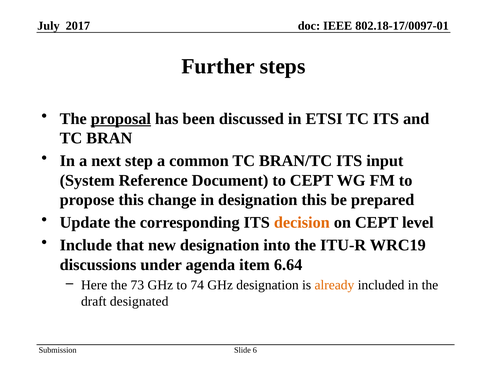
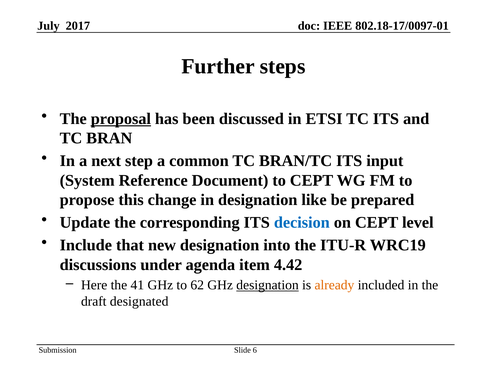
designation this: this -> like
decision colour: orange -> blue
6.64: 6.64 -> 4.42
73: 73 -> 41
74: 74 -> 62
designation at (268, 285) underline: none -> present
